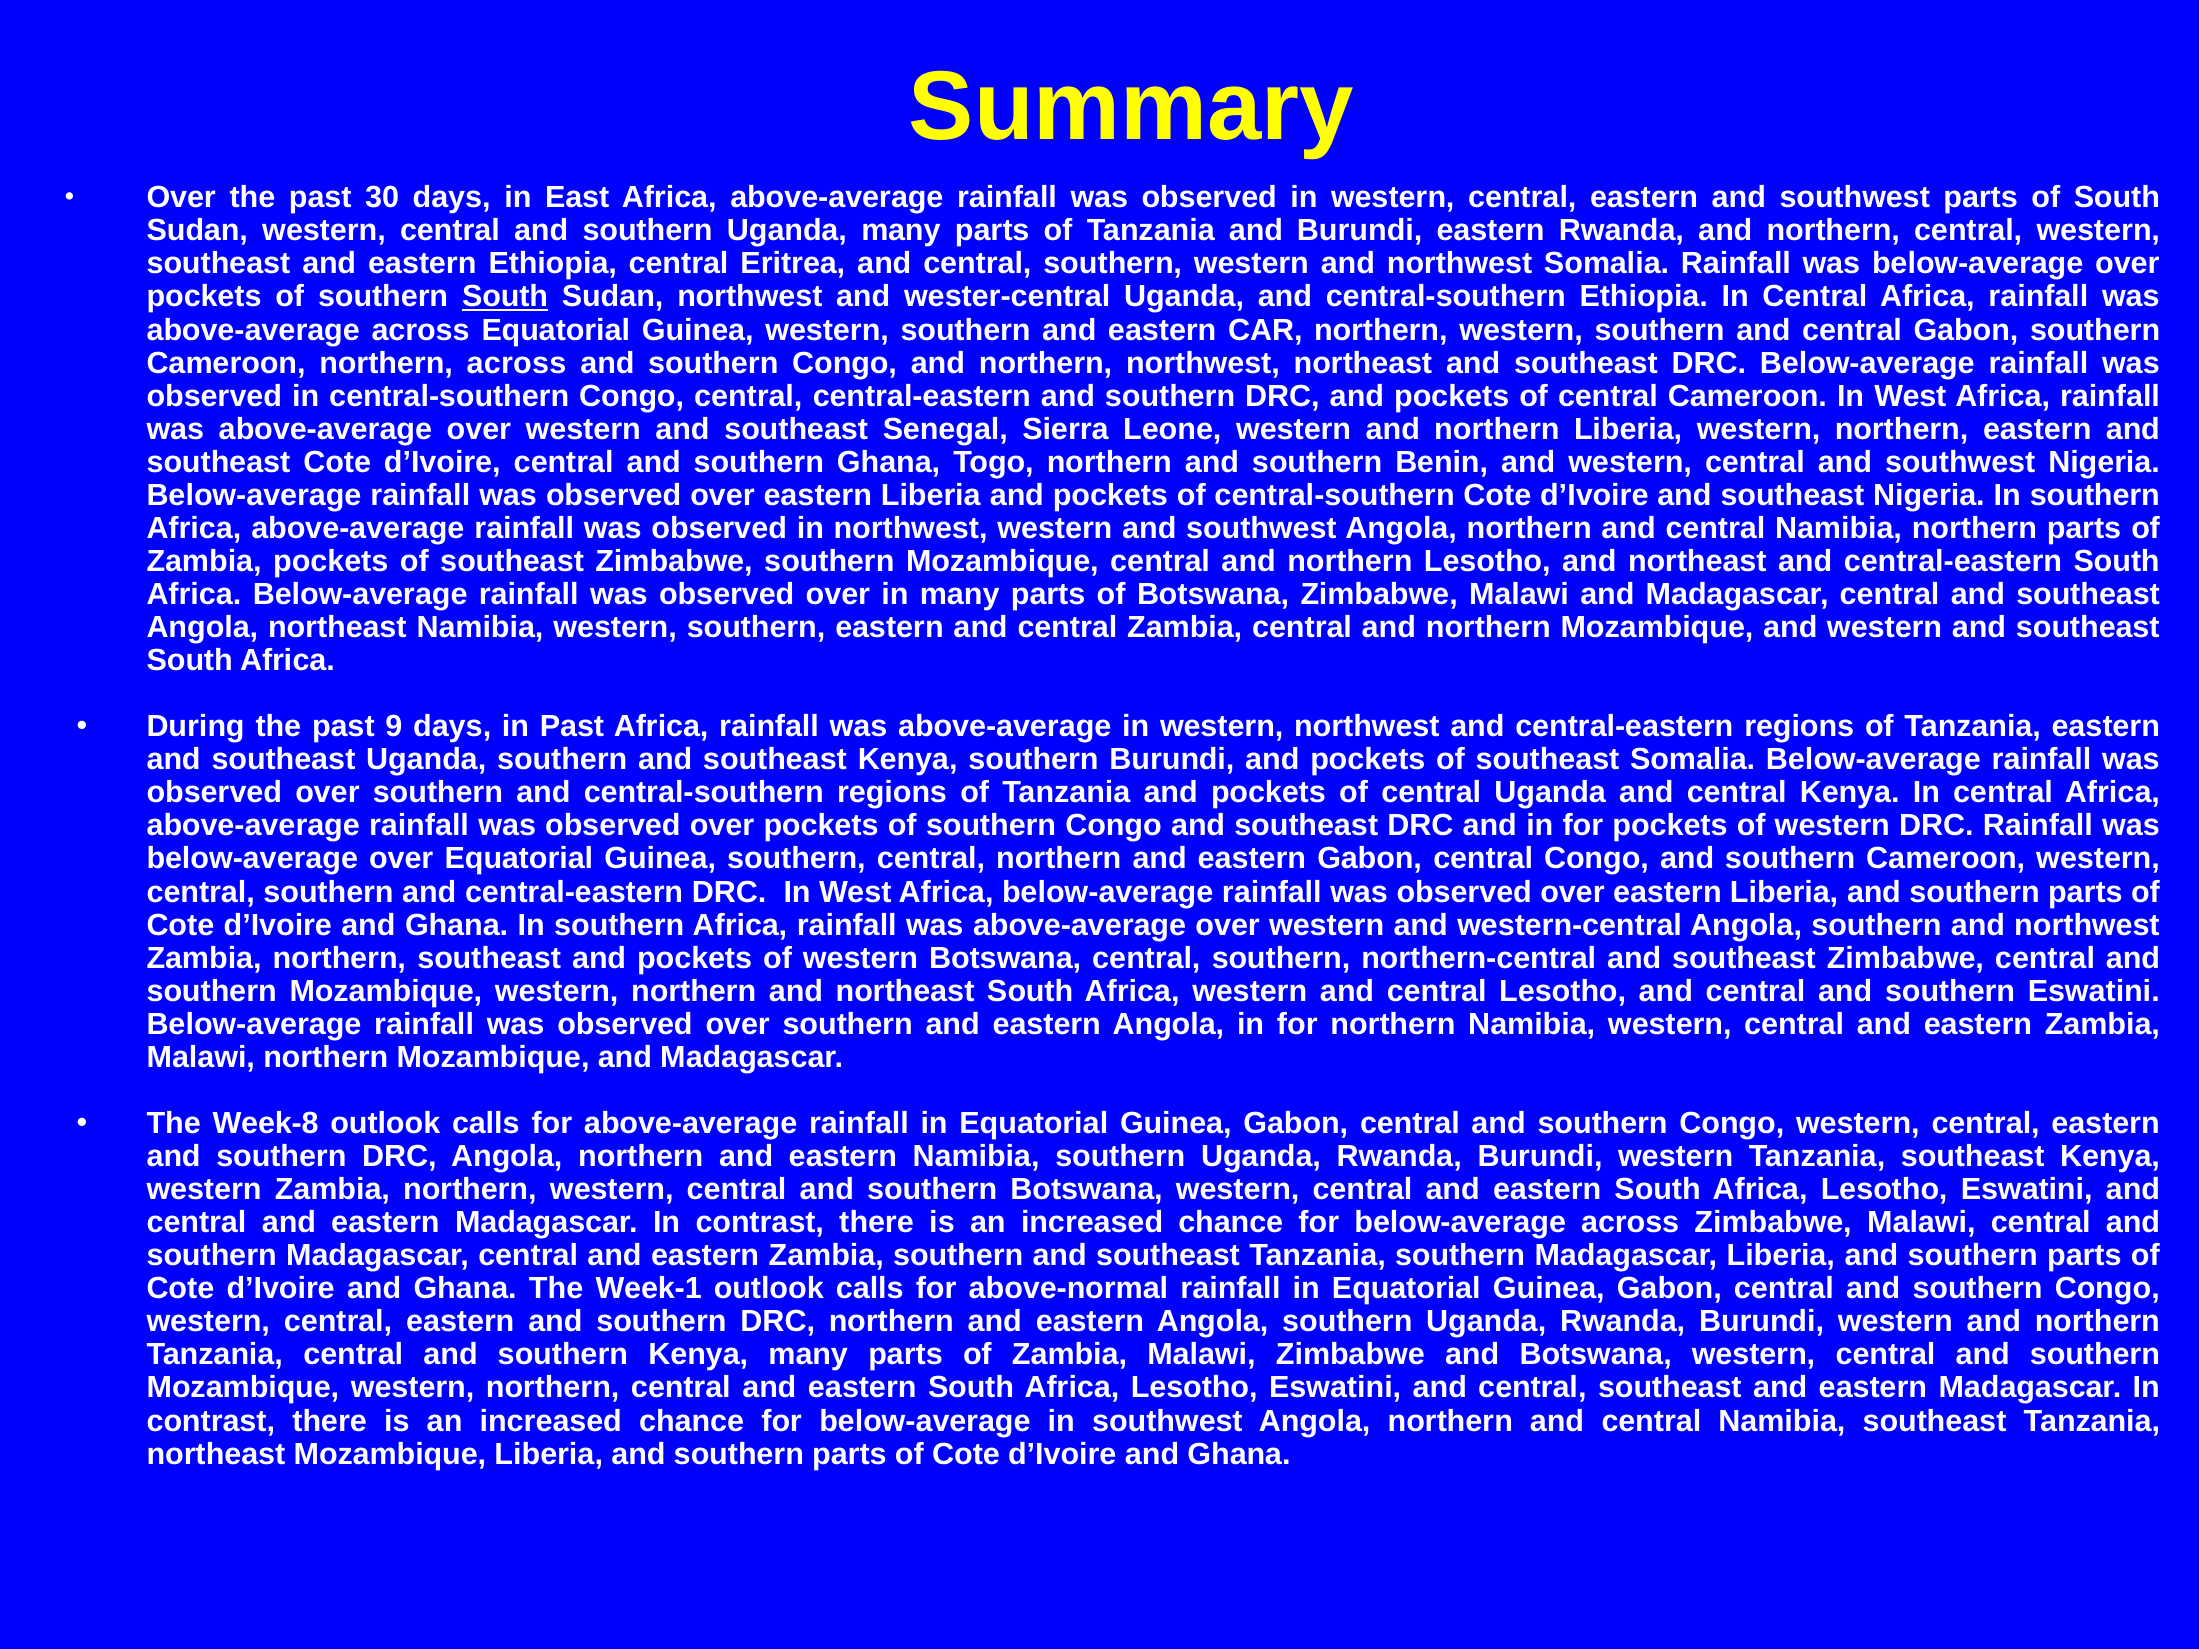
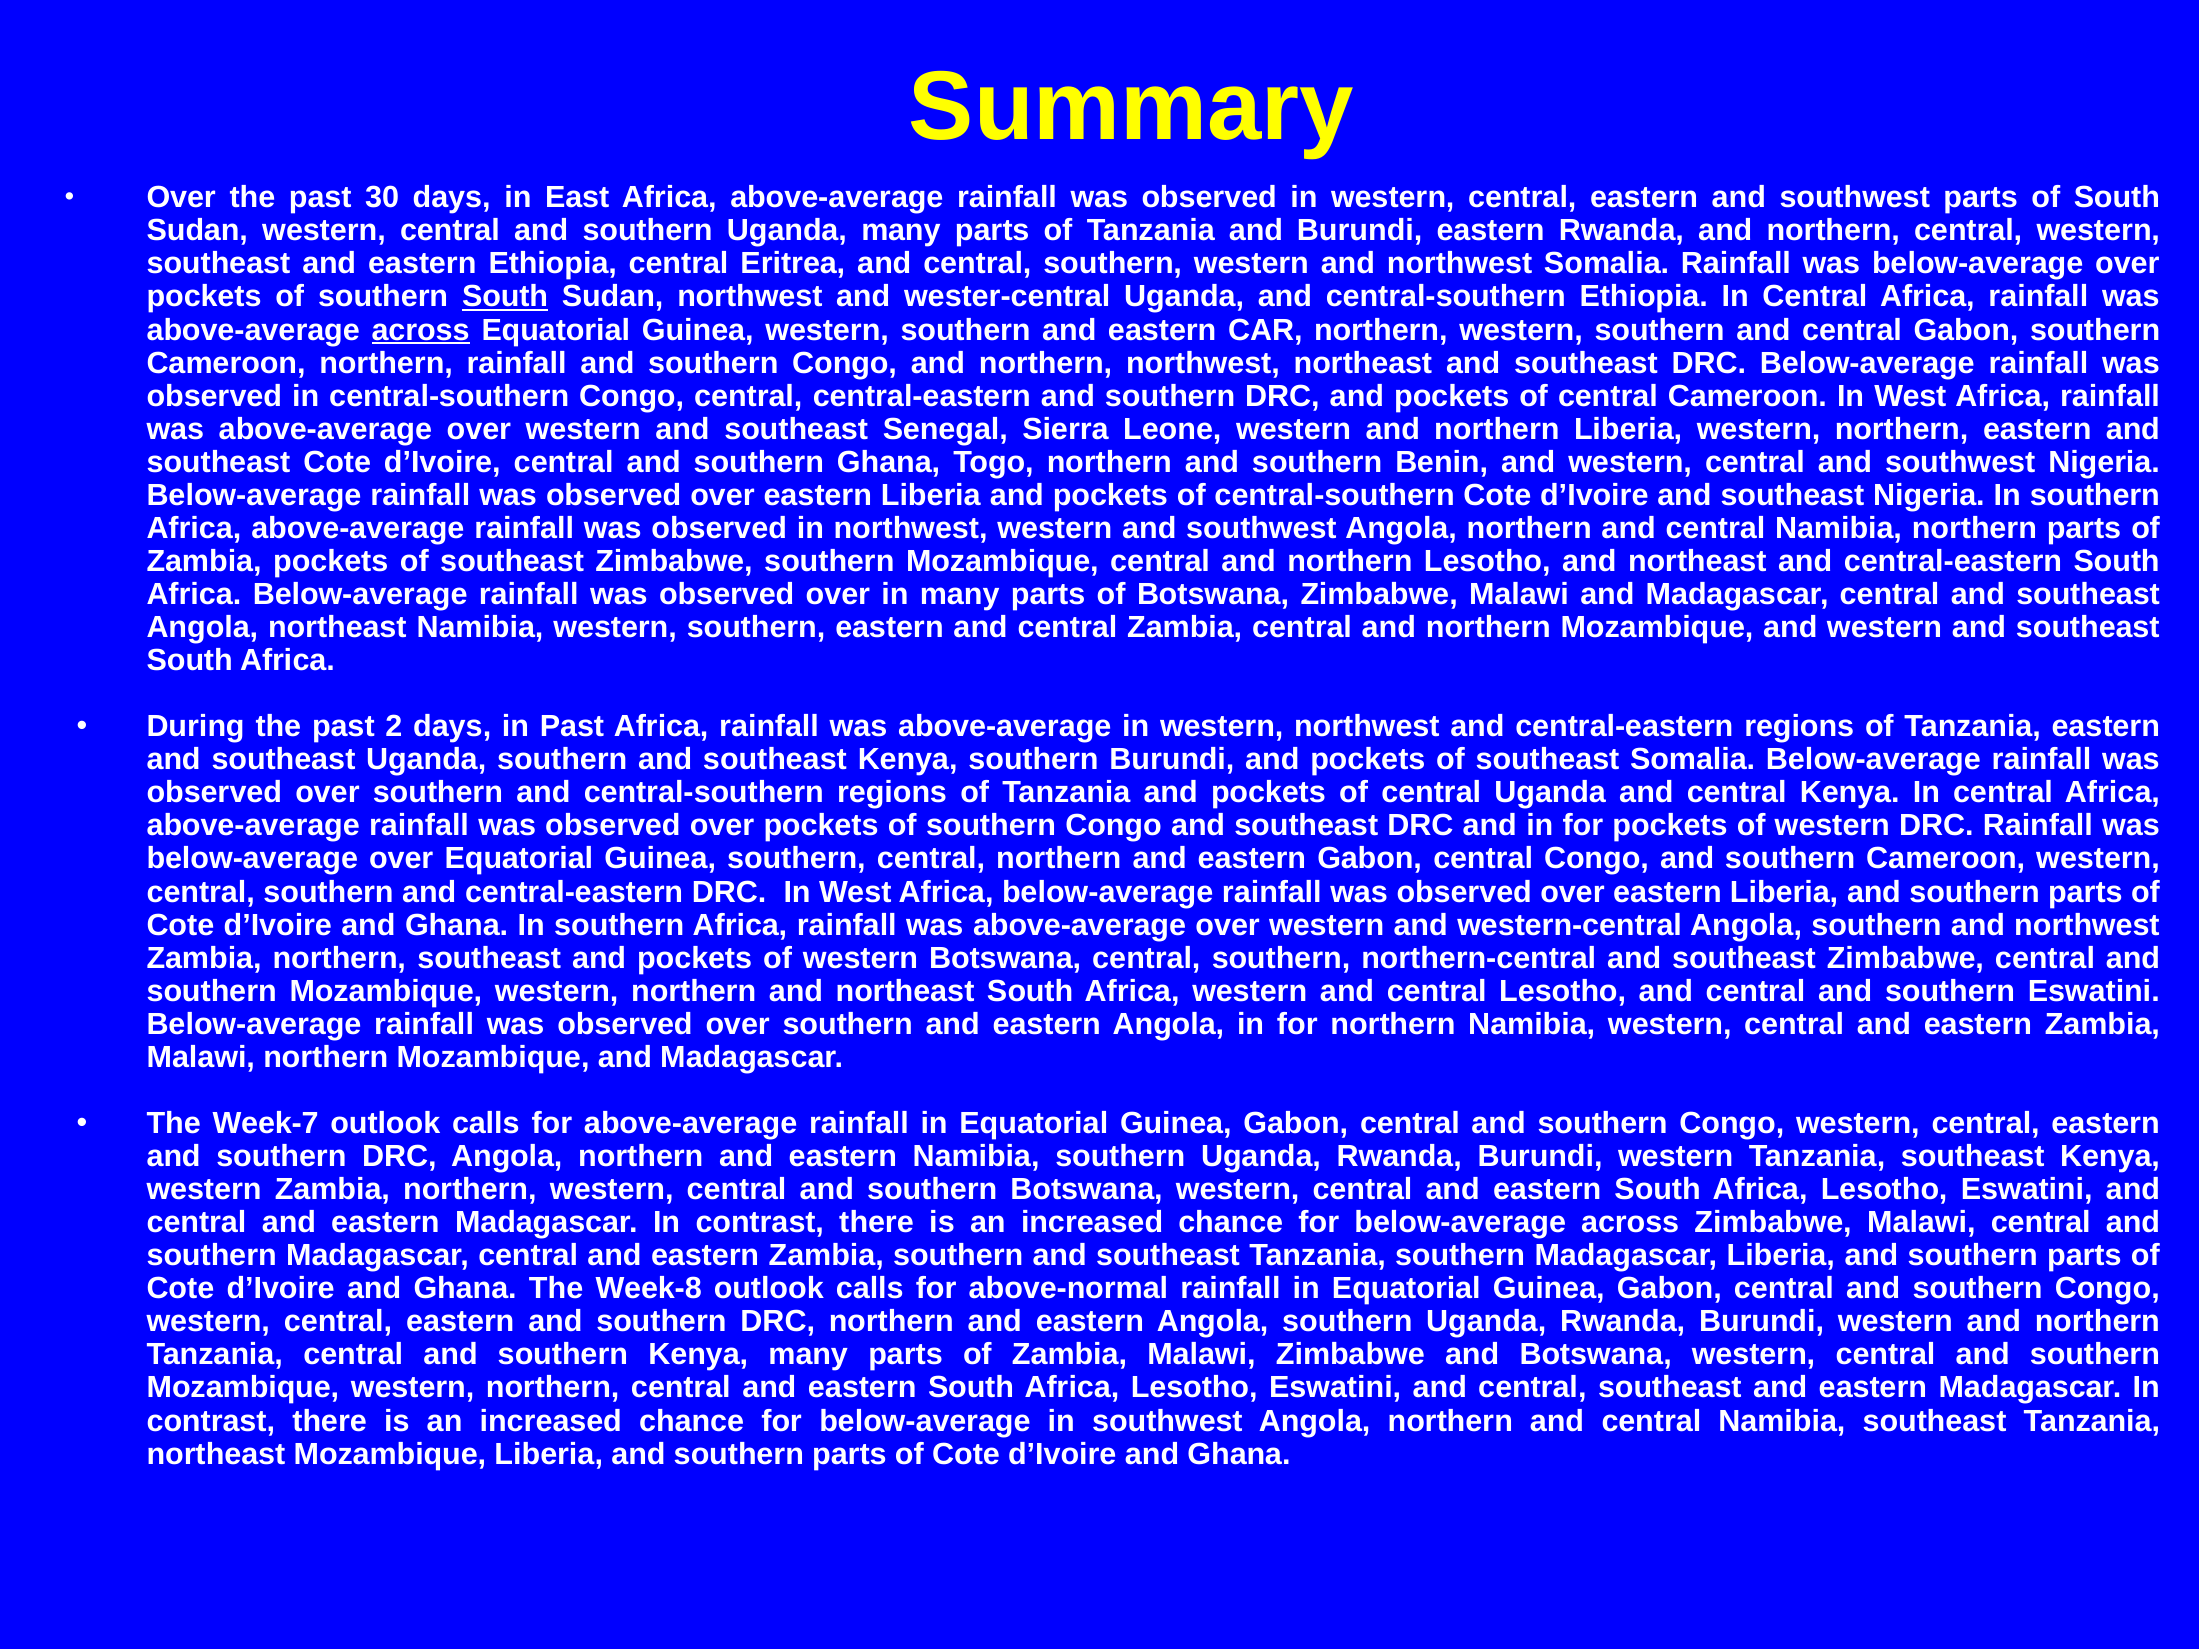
across at (421, 330) underline: none -> present
northern across: across -> rainfall
9: 9 -> 2
Week-8: Week-8 -> Week-7
Week-1: Week-1 -> Week-8
